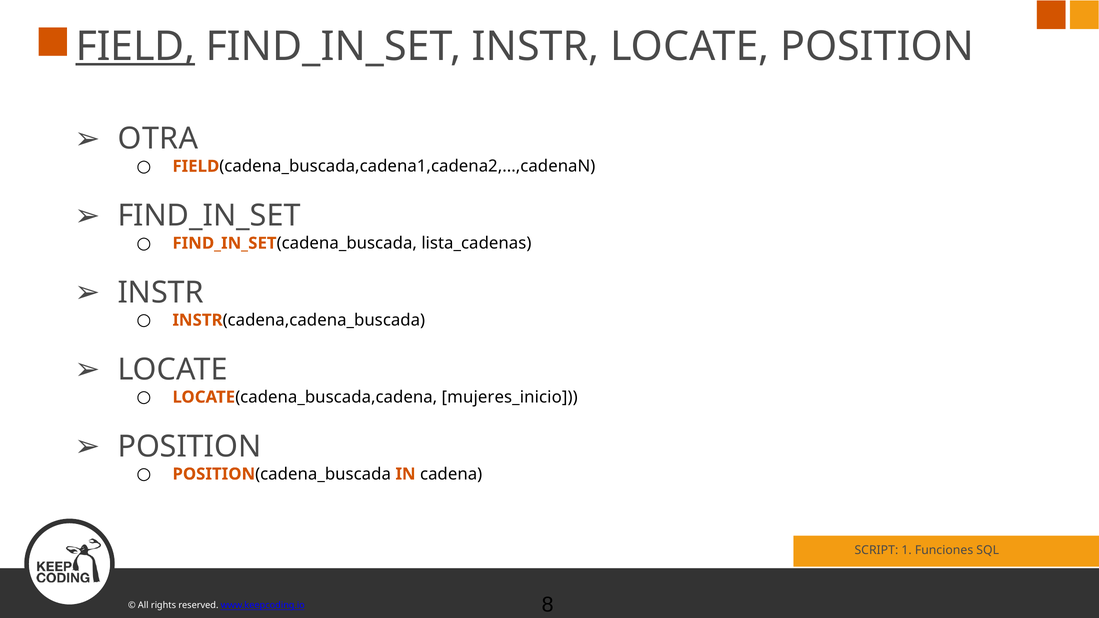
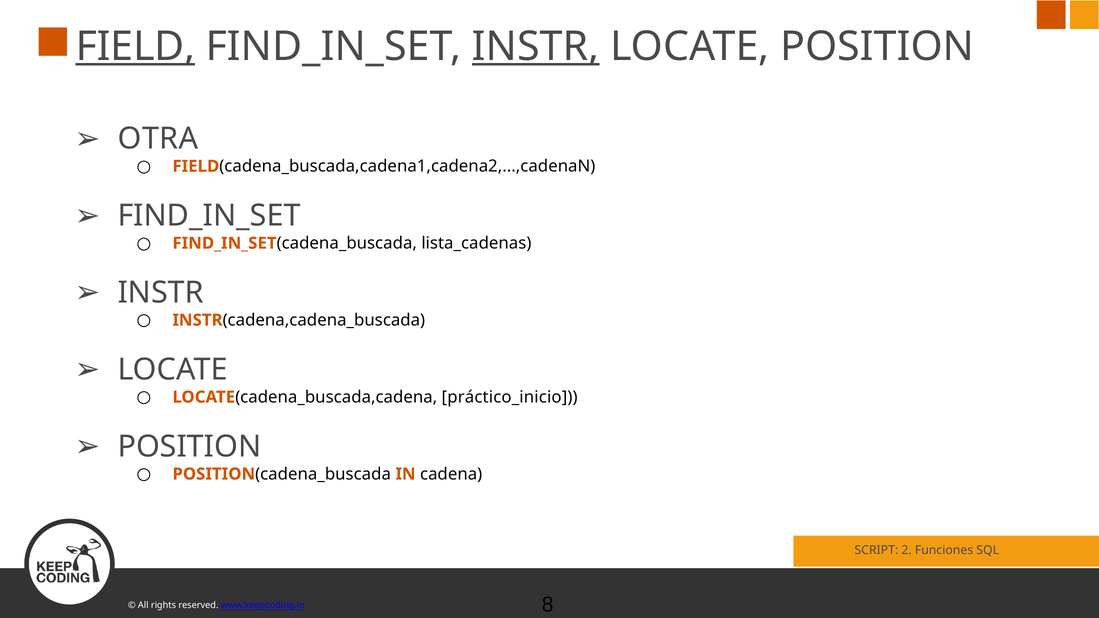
INSTR at (536, 47) underline: none -> present
mujeres_inicio: mujeres_inicio -> práctico_inicio
1: 1 -> 2
